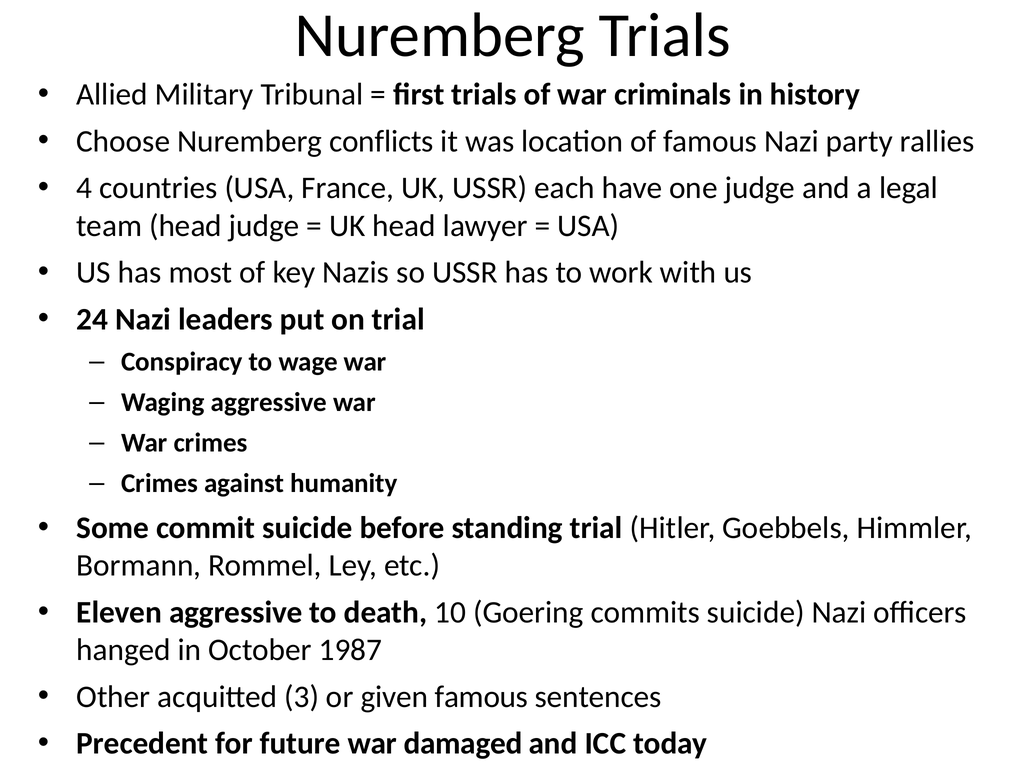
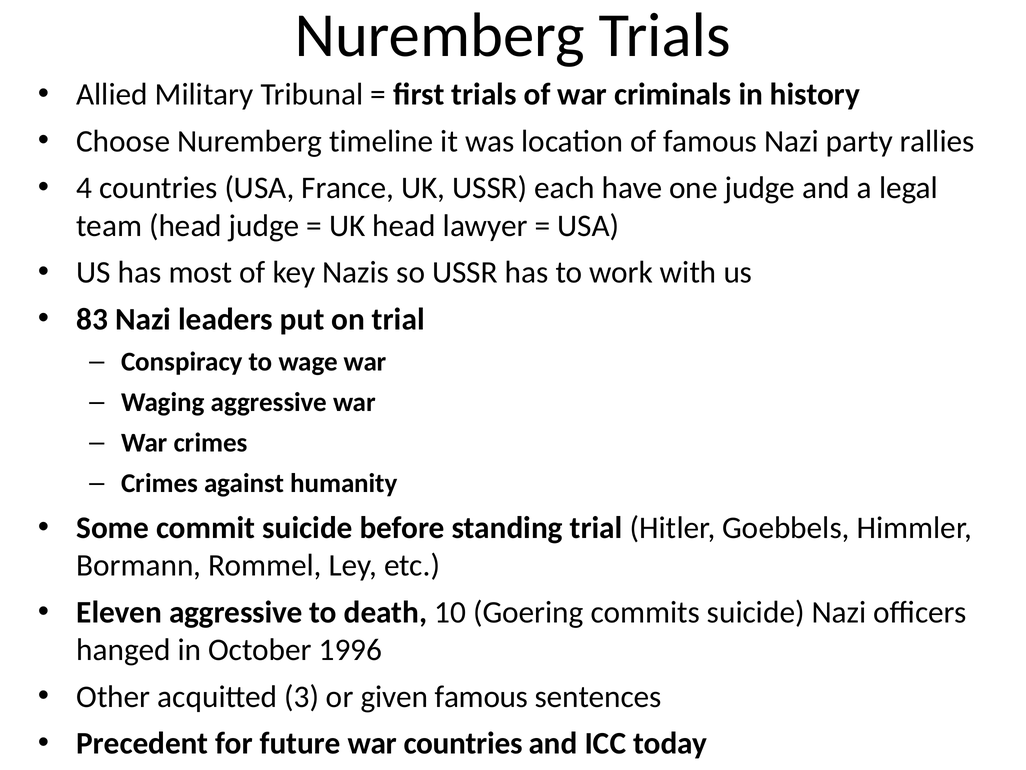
conflicts: conflicts -> timeline
24: 24 -> 83
1987: 1987 -> 1996
war damaged: damaged -> countries
